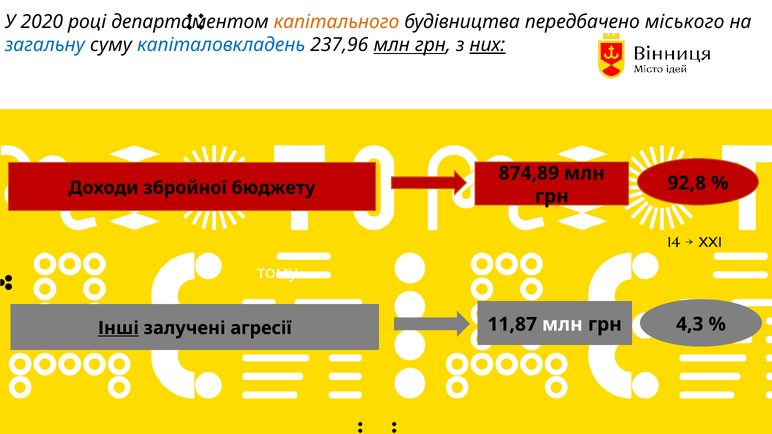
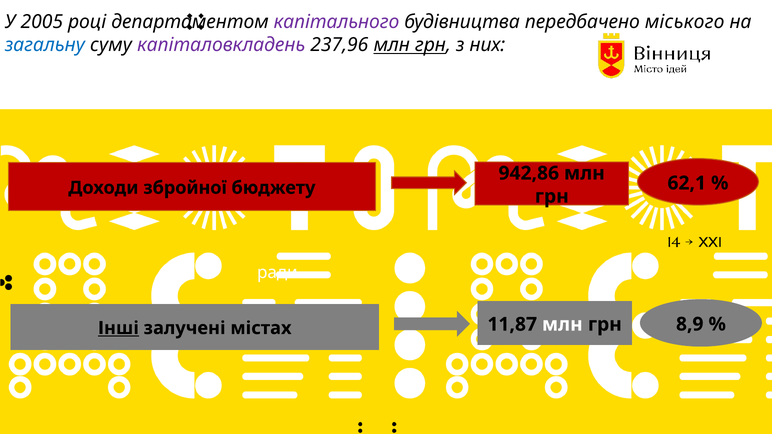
2020: 2020 -> 2005
капітального colour: orange -> purple
капіталовкладень colour: blue -> purple
них underline: present -> none
874,89: 874,89 -> 942,86
92,8: 92,8 -> 62,1
тому: тому -> ради
агресії: агресії -> містах
4,3: 4,3 -> 8,9
